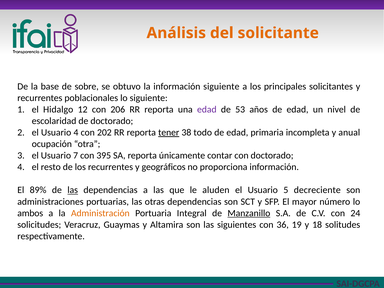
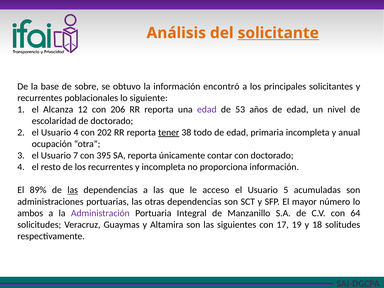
solicitante underline: none -> present
información siguiente: siguiente -> encontró
Hidalgo: Hidalgo -> Alcanza
y geográficos: geográficos -> incompleta
aluden: aluden -> acceso
decreciente: decreciente -> acumuladas
Administración colour: orange -> purple
Manzanillo underline: present -> none
24: 24 -> 64
36: 36 -> 17
